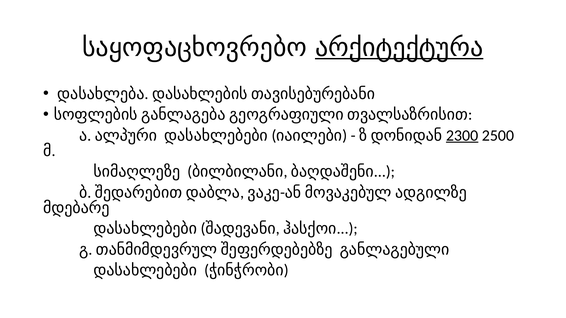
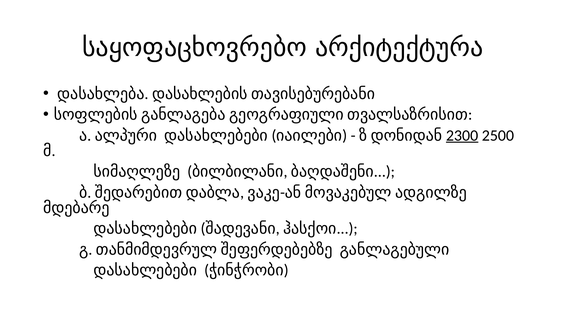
არქიტექტურა underline: present -> none
